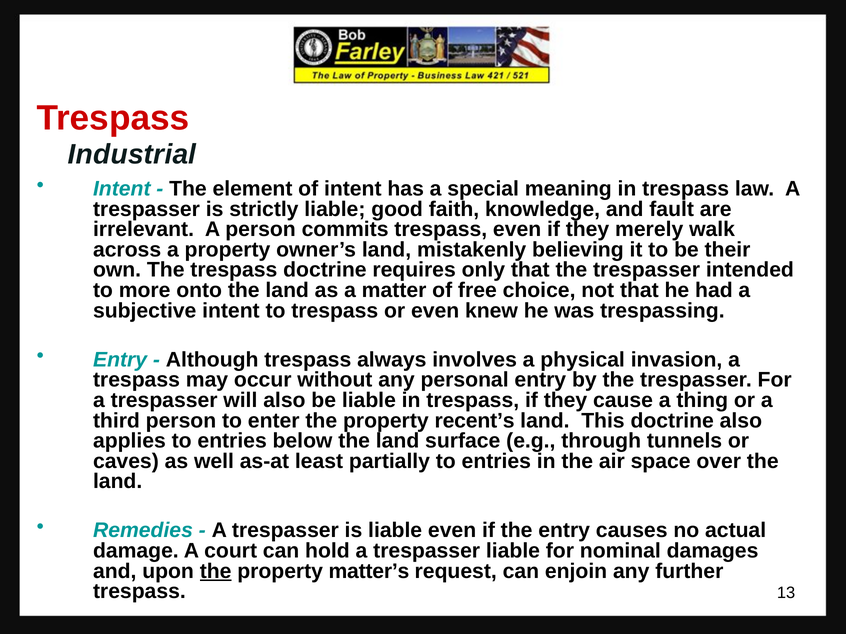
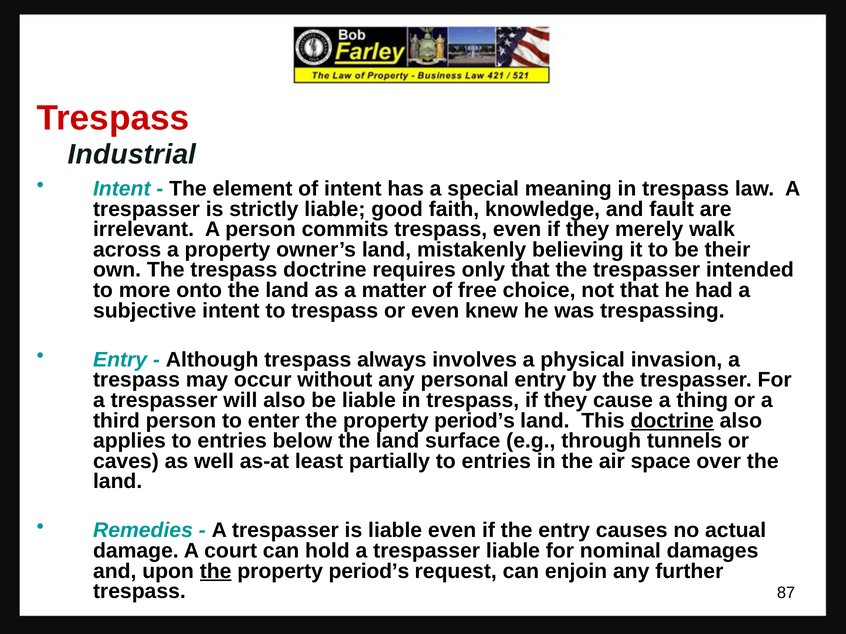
enter the property recent’s: recent’s -> period’s
doctrine at (672, 421) underline: none -> present
matter’s at (369, 572): matter’s -> period’s
13: 13 -> 87
